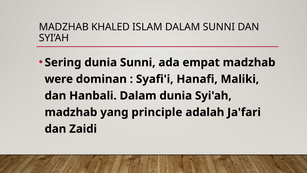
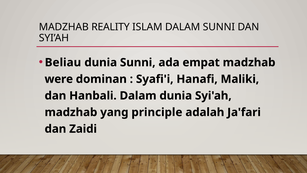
KHALED: KHALED -> REALITY
Sering: Sering -> Beliau
